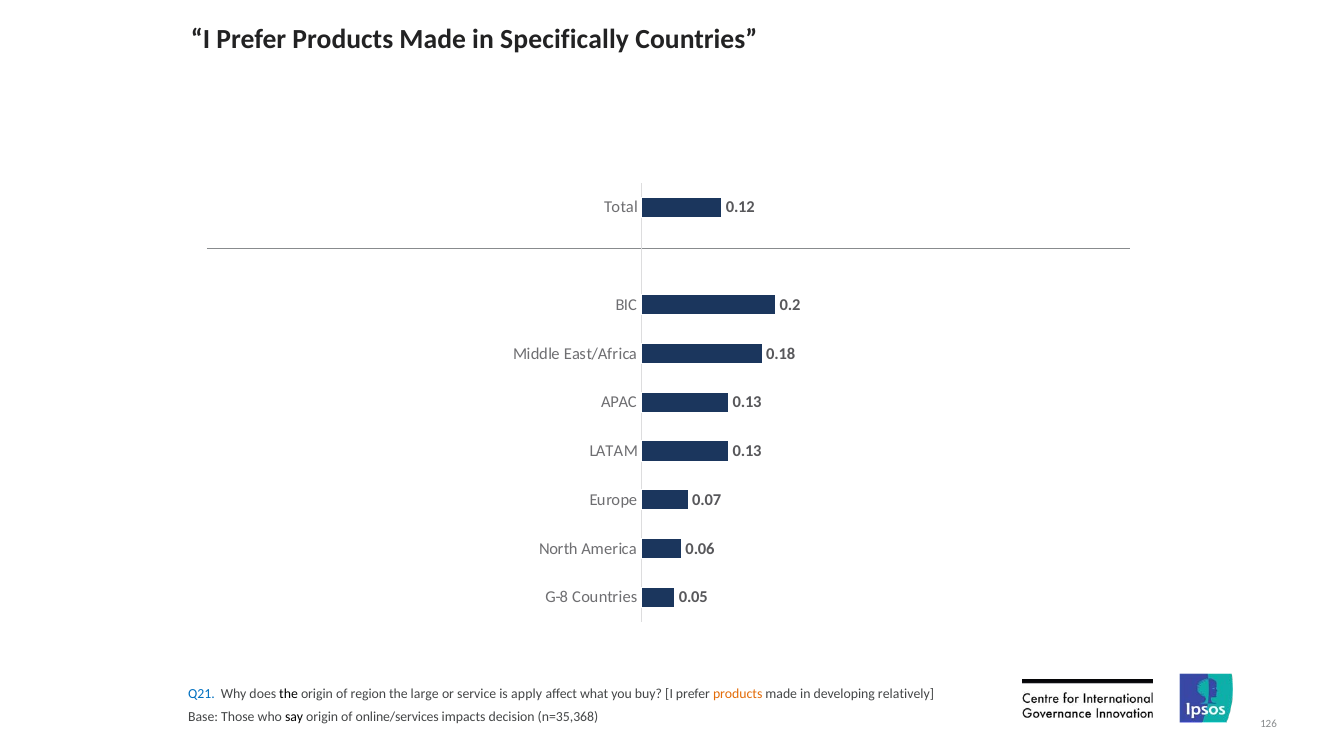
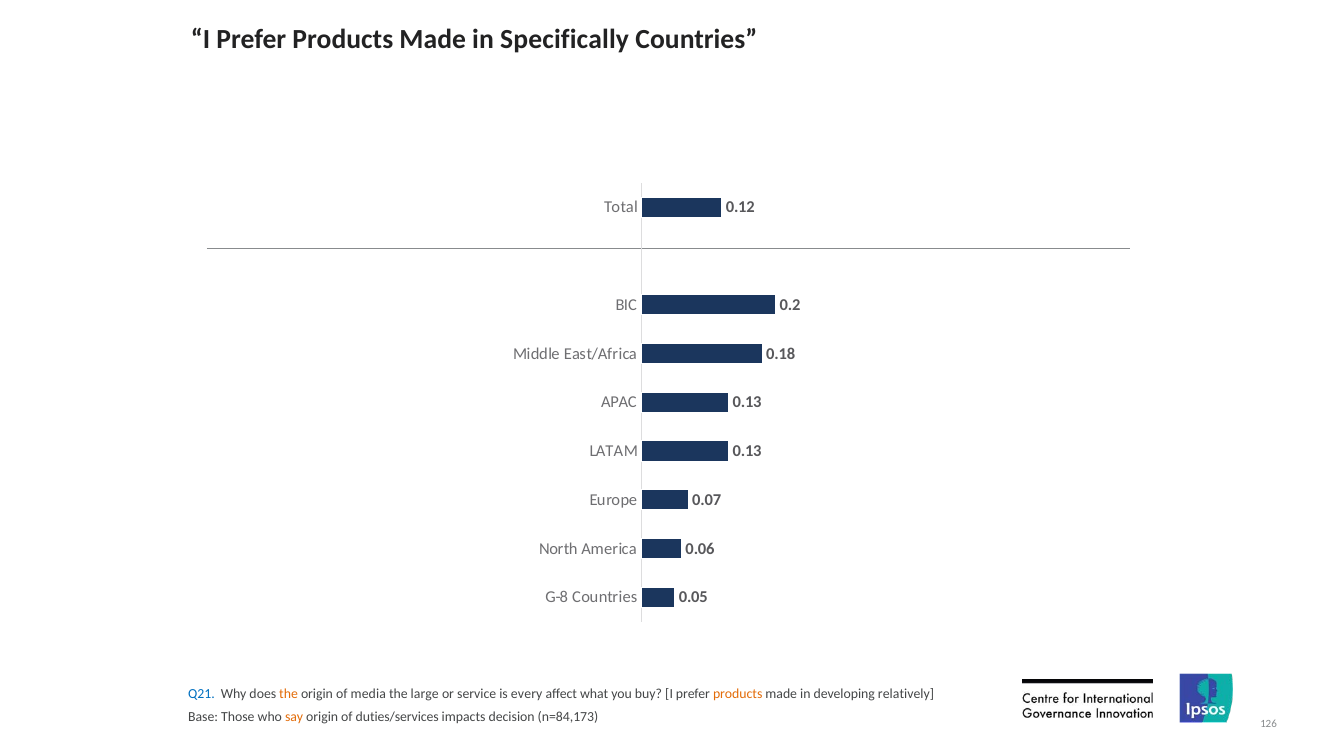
the at (289, 694) colour: black -> orange
region: region -> media
apply: apply -> every
say colour: black -> orange
online/services: online/services -> duties/services
n=35,368: n=35,368 -> n=84,173
